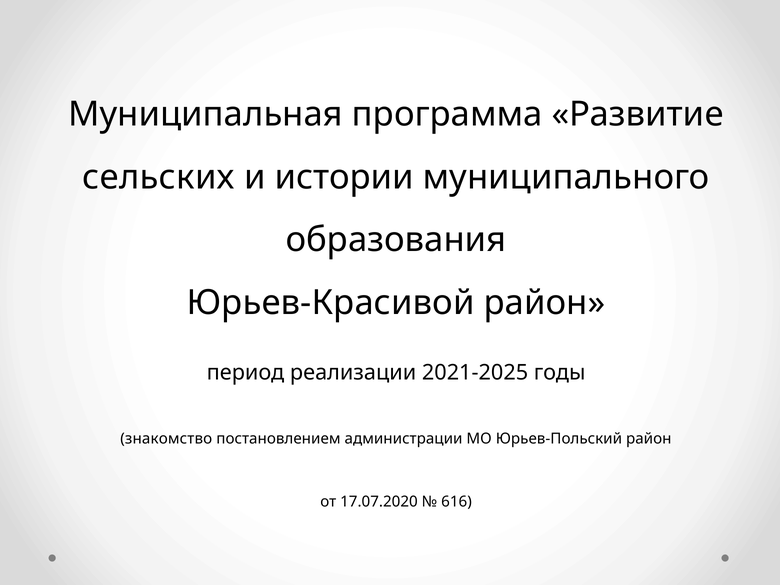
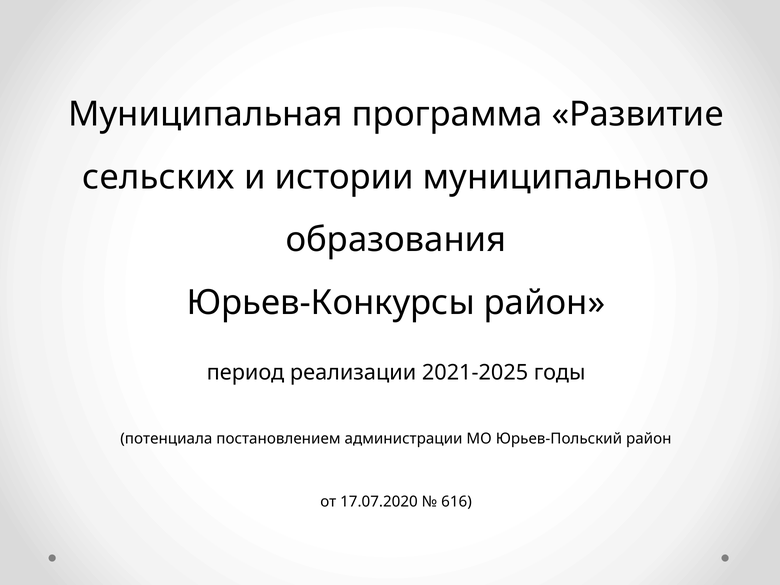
Юрьев-Красивой: Юрьев-Красивой -> Юрьев-Конкурсы
знакомство: знакомство -> потенциала
